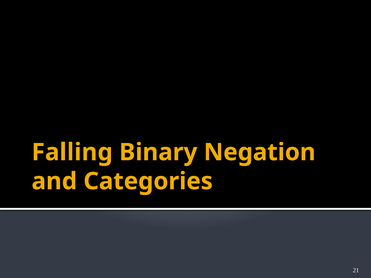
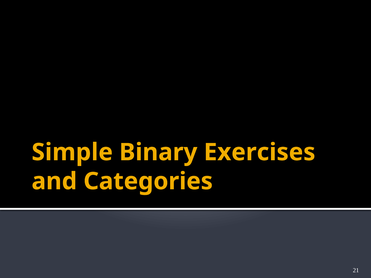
Falling: Falling -> Simple
Negation: Negation -> Exercises
